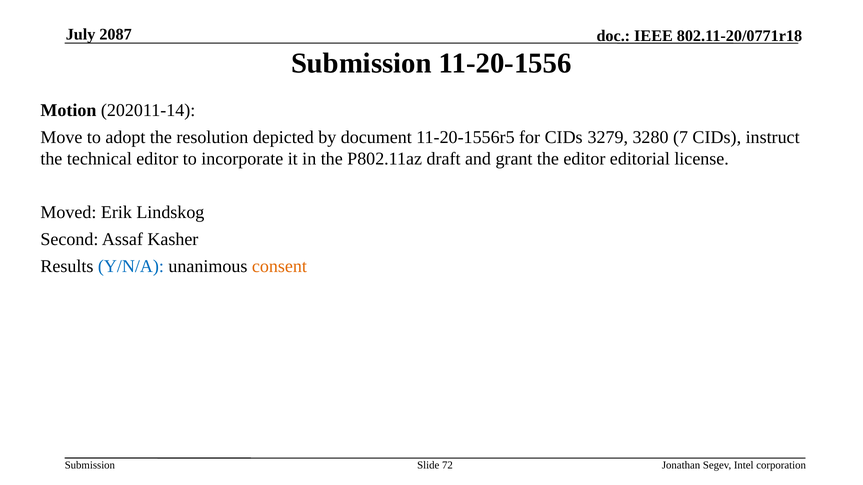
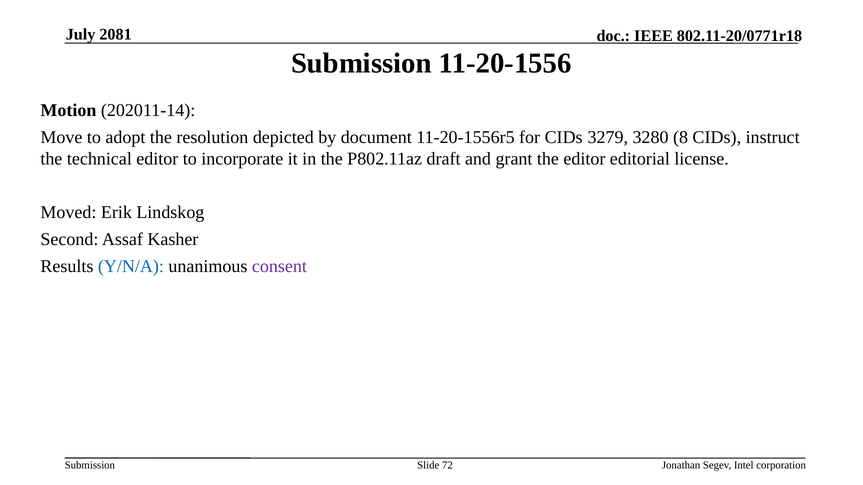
2087: 2087 -> 2081
7: 7 -> 8
consent colour: orange -> purple
